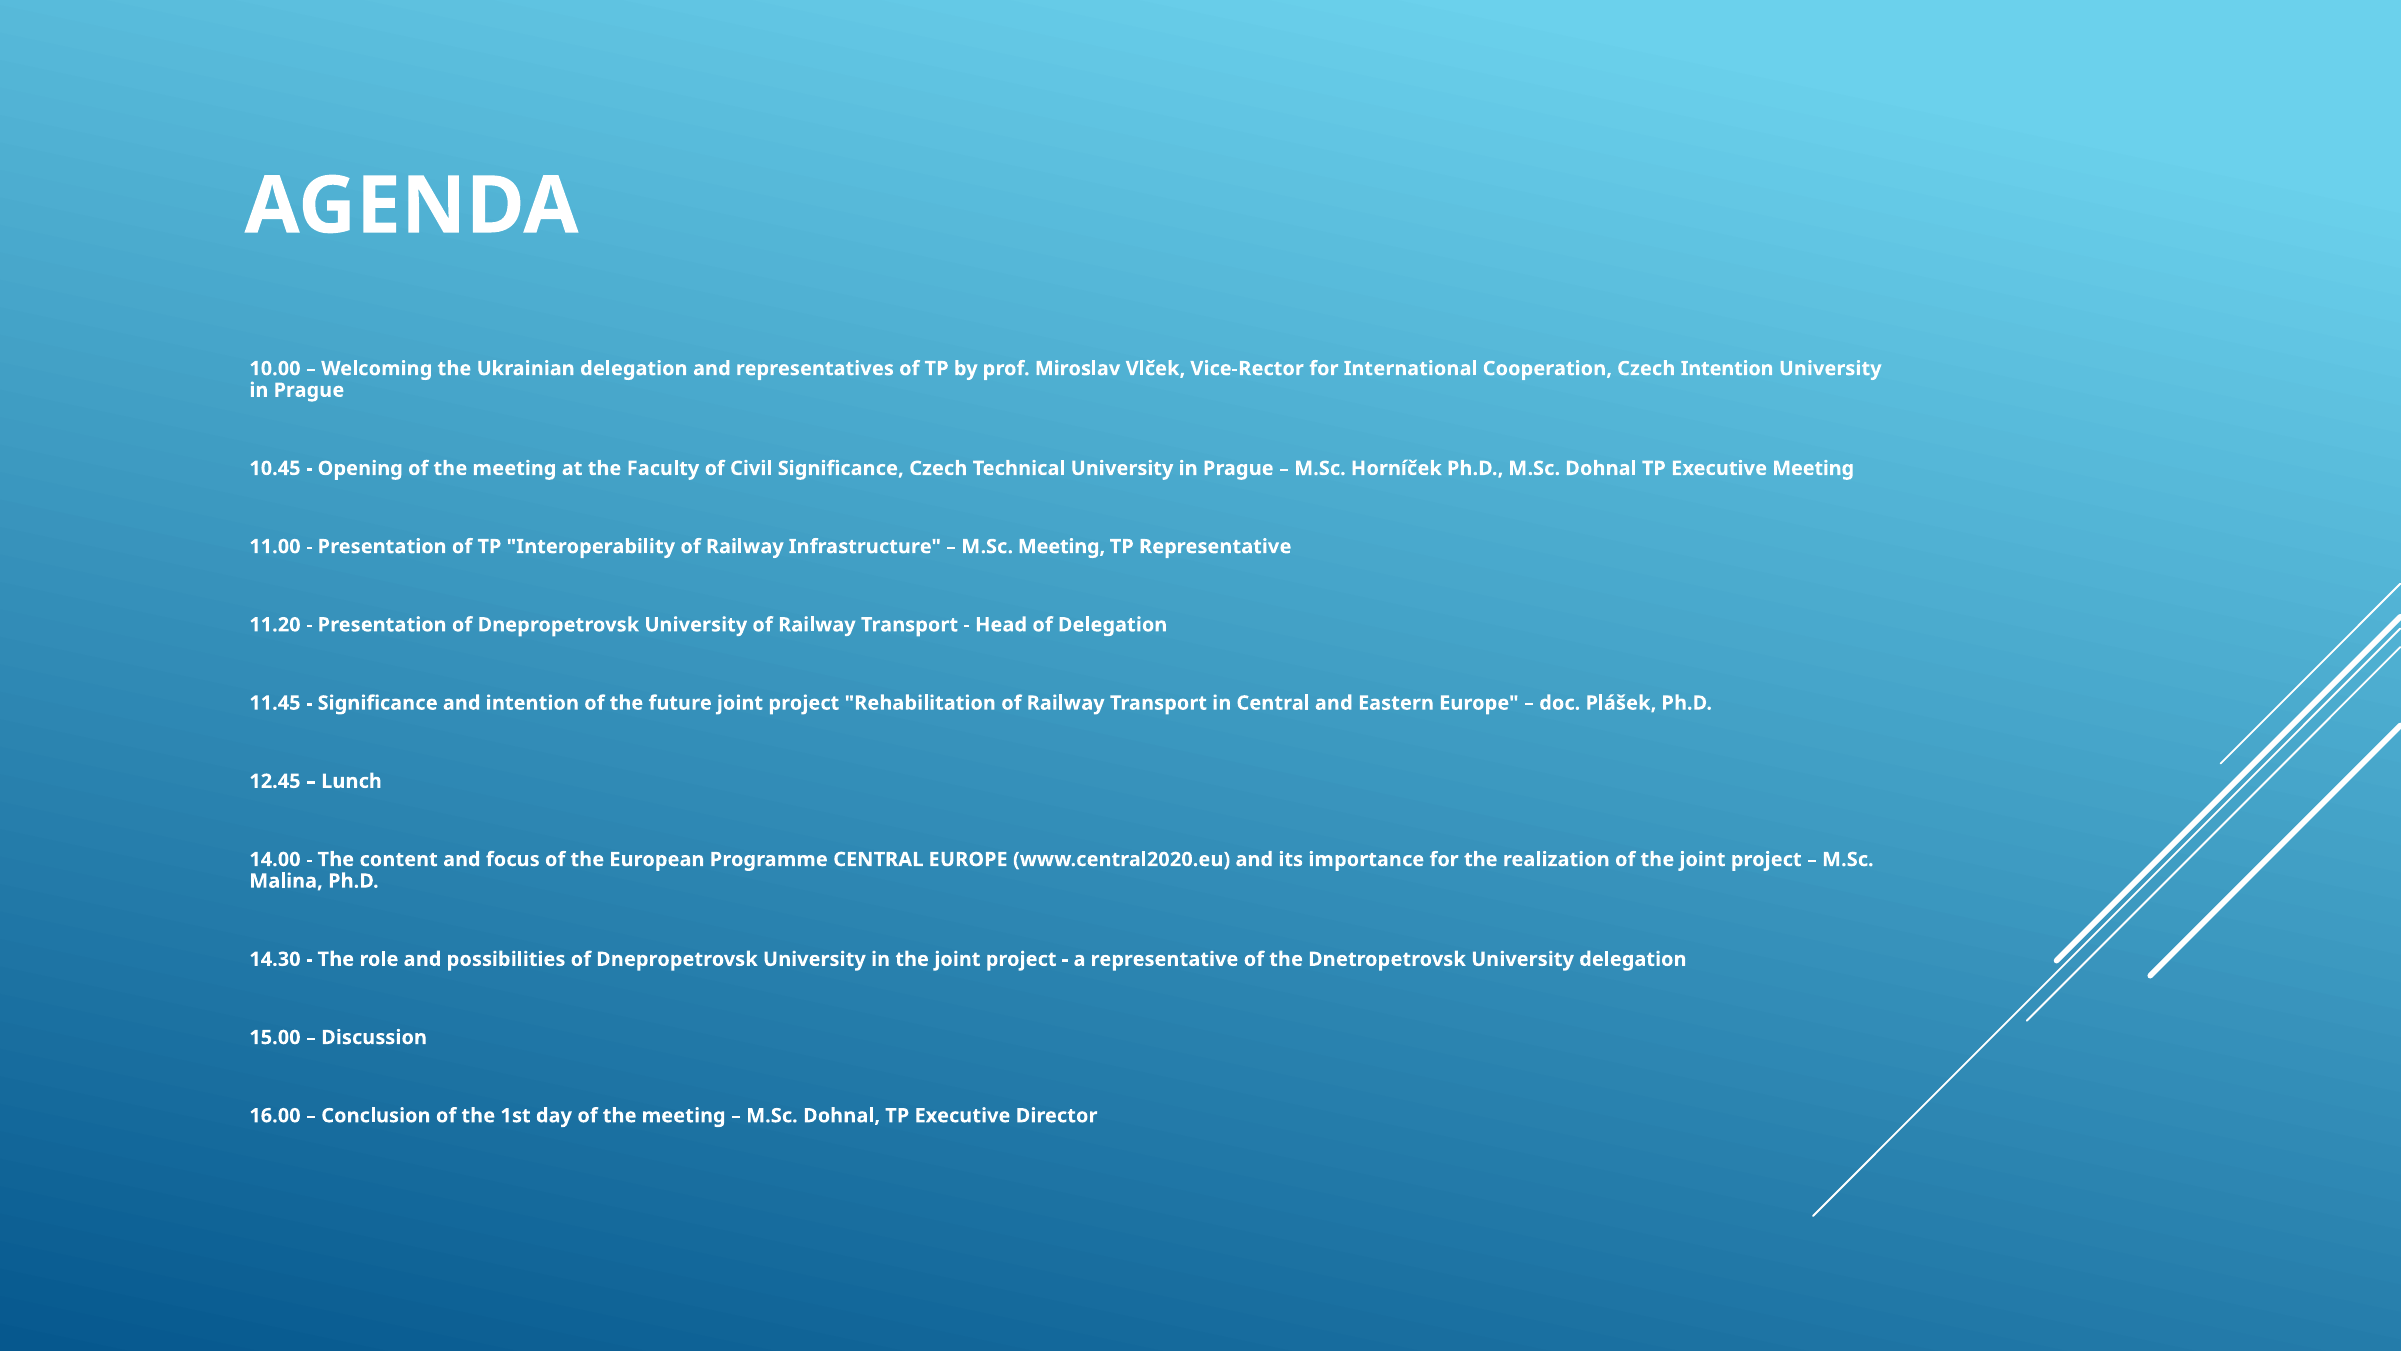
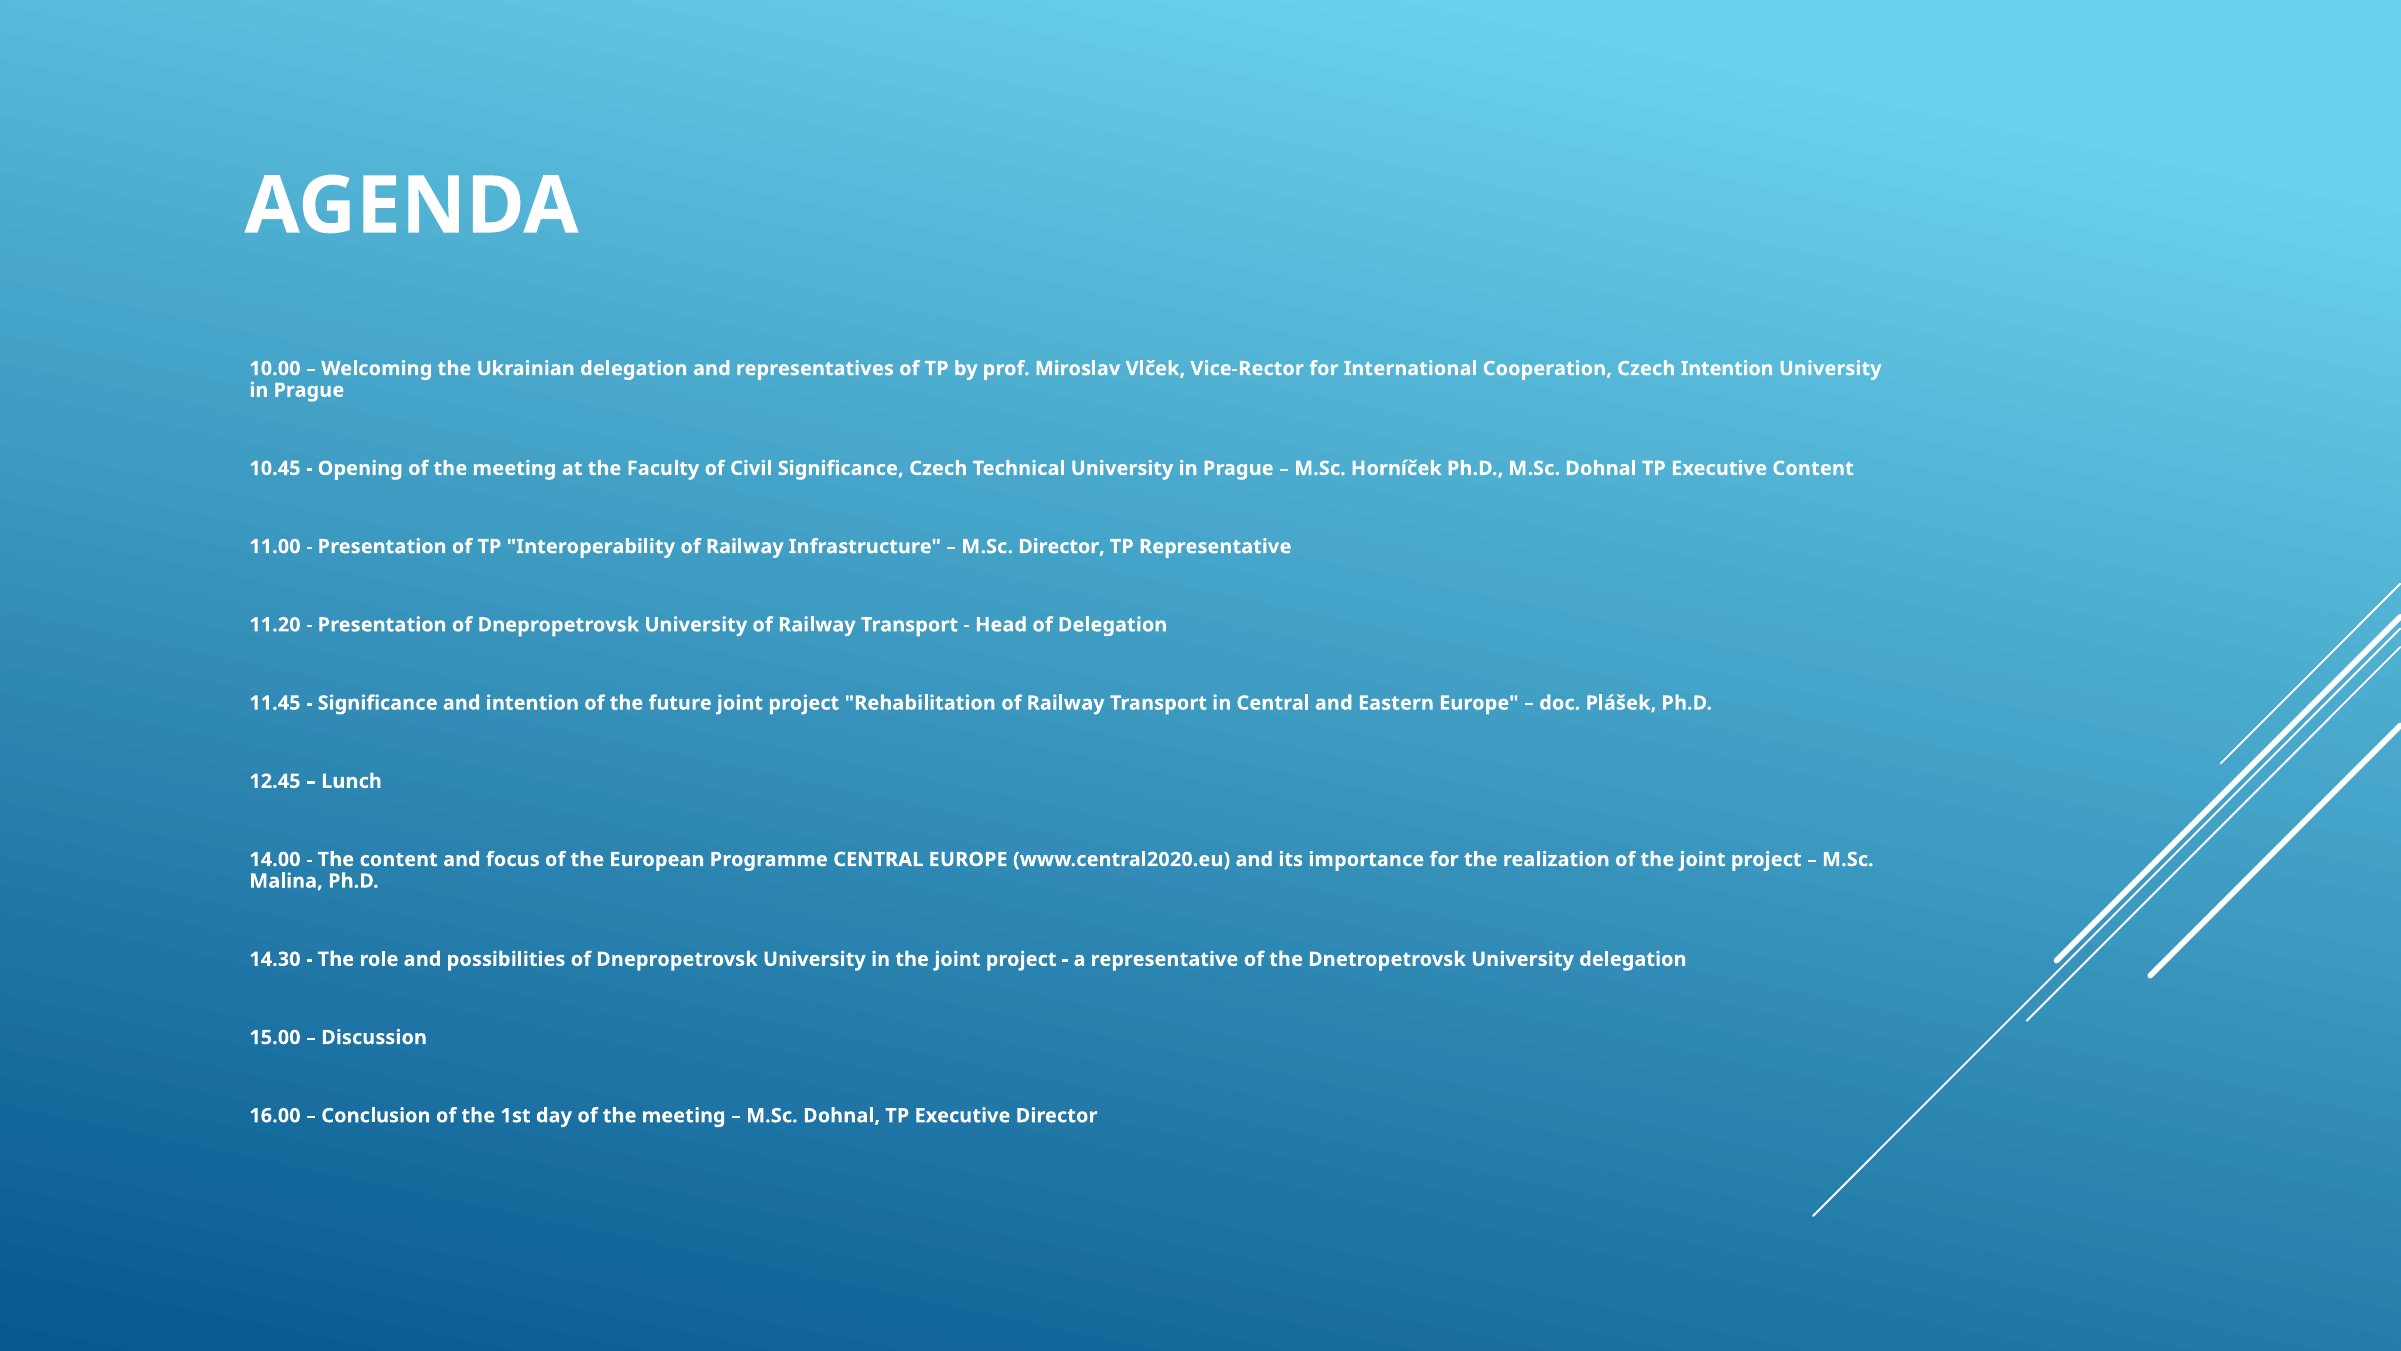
Executive Meeting: Meeting -> Content
M.Sc Meeting: Meeting -> Director
